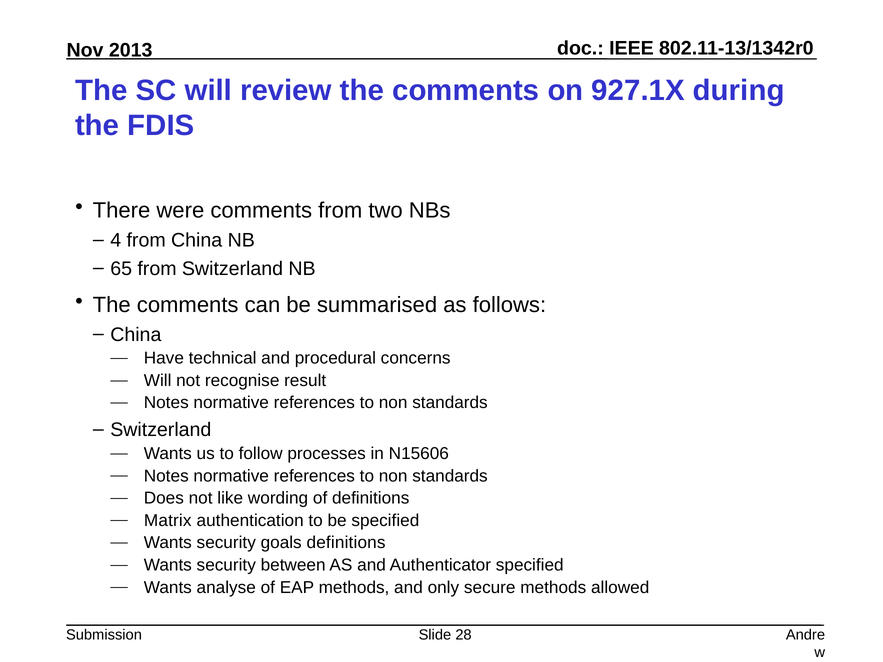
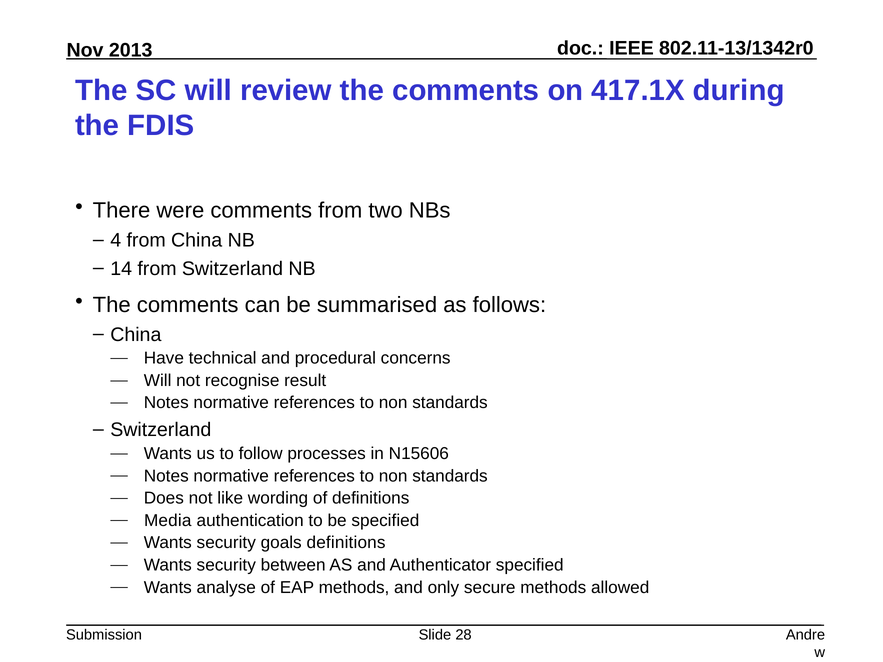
927.1X: 927.1X -> 417.1X
65: 65 -> 14
Matrix: Matrix -> Media
